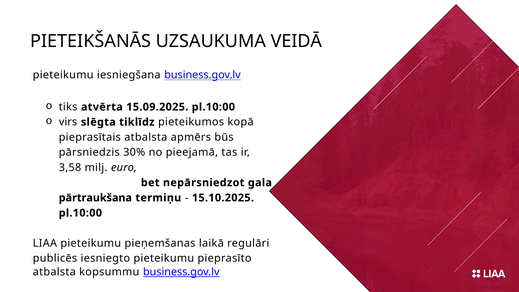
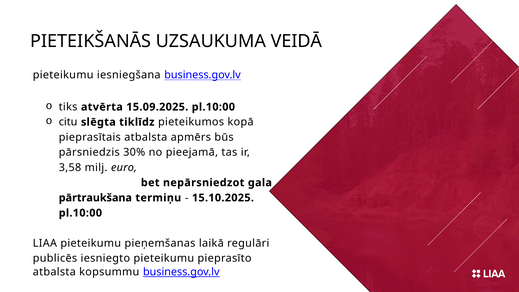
virs: virs -> citu
